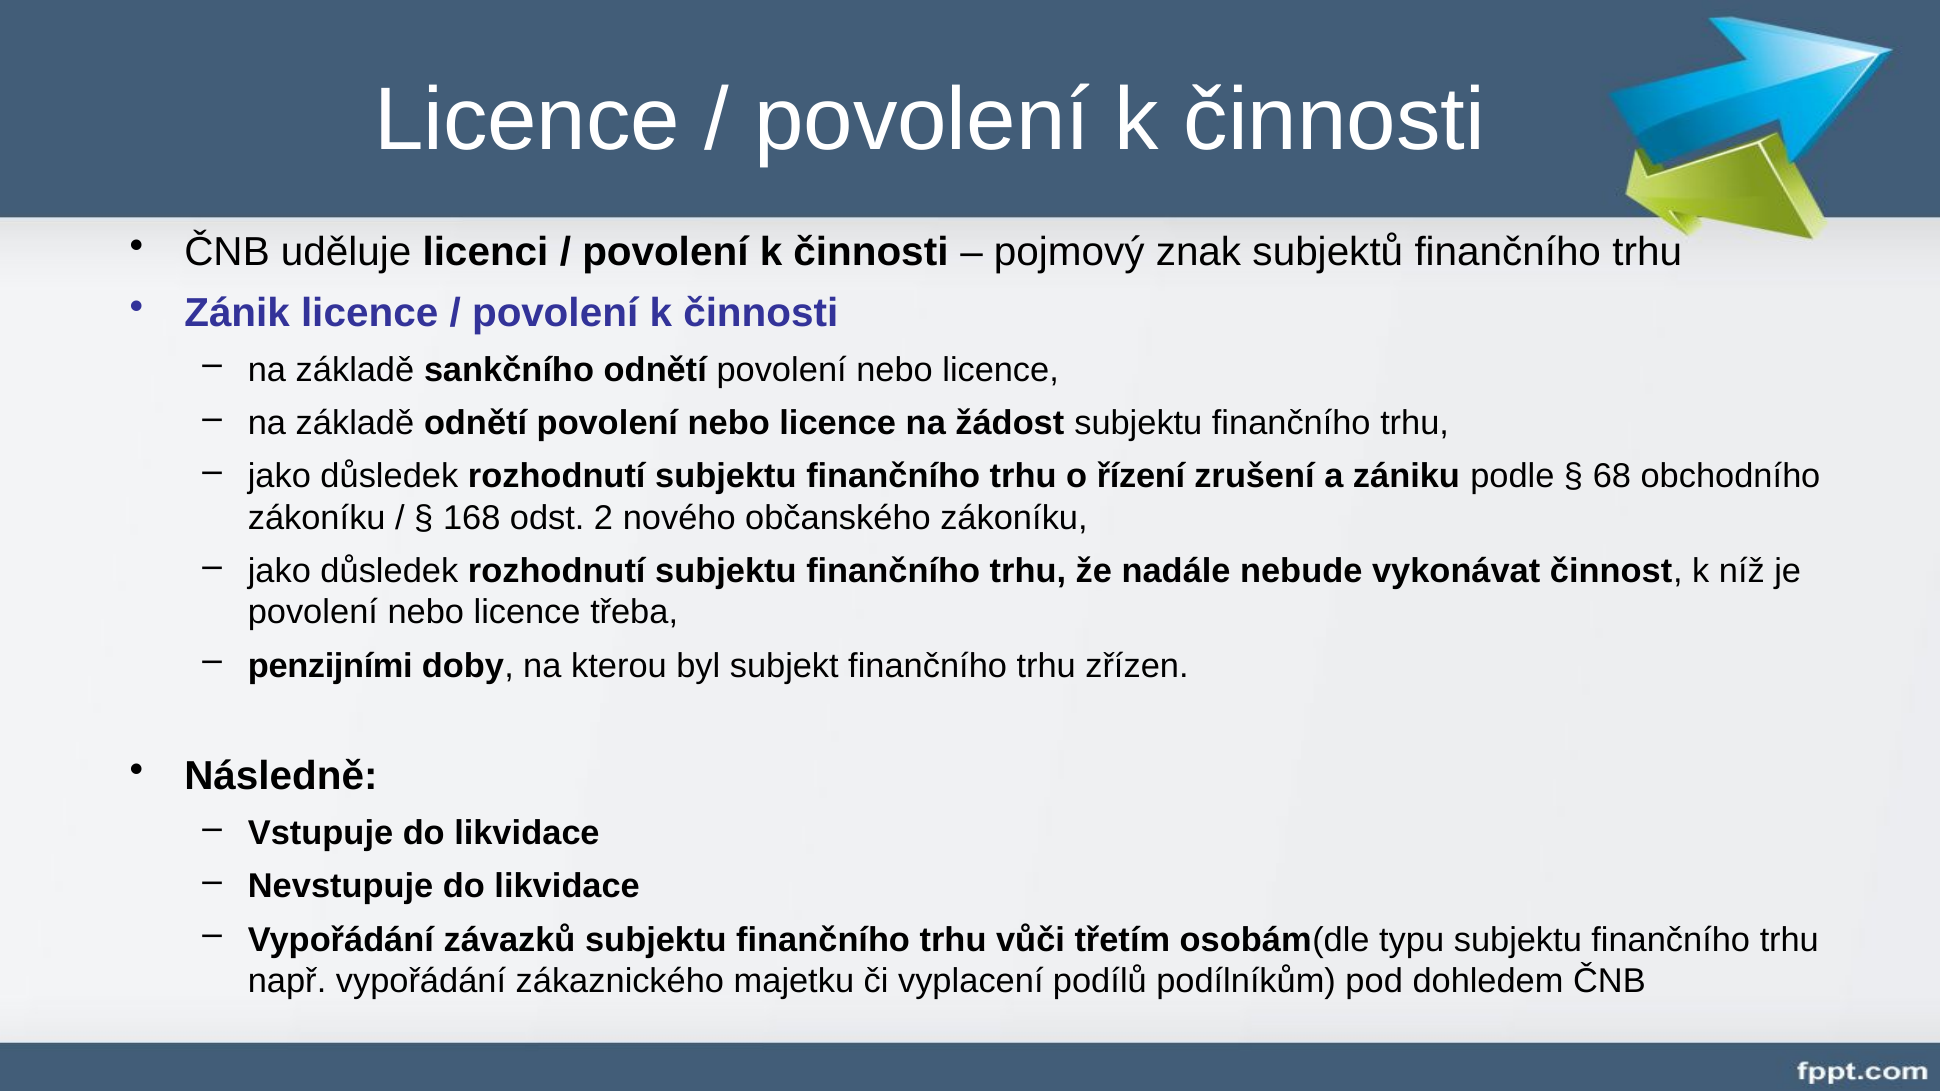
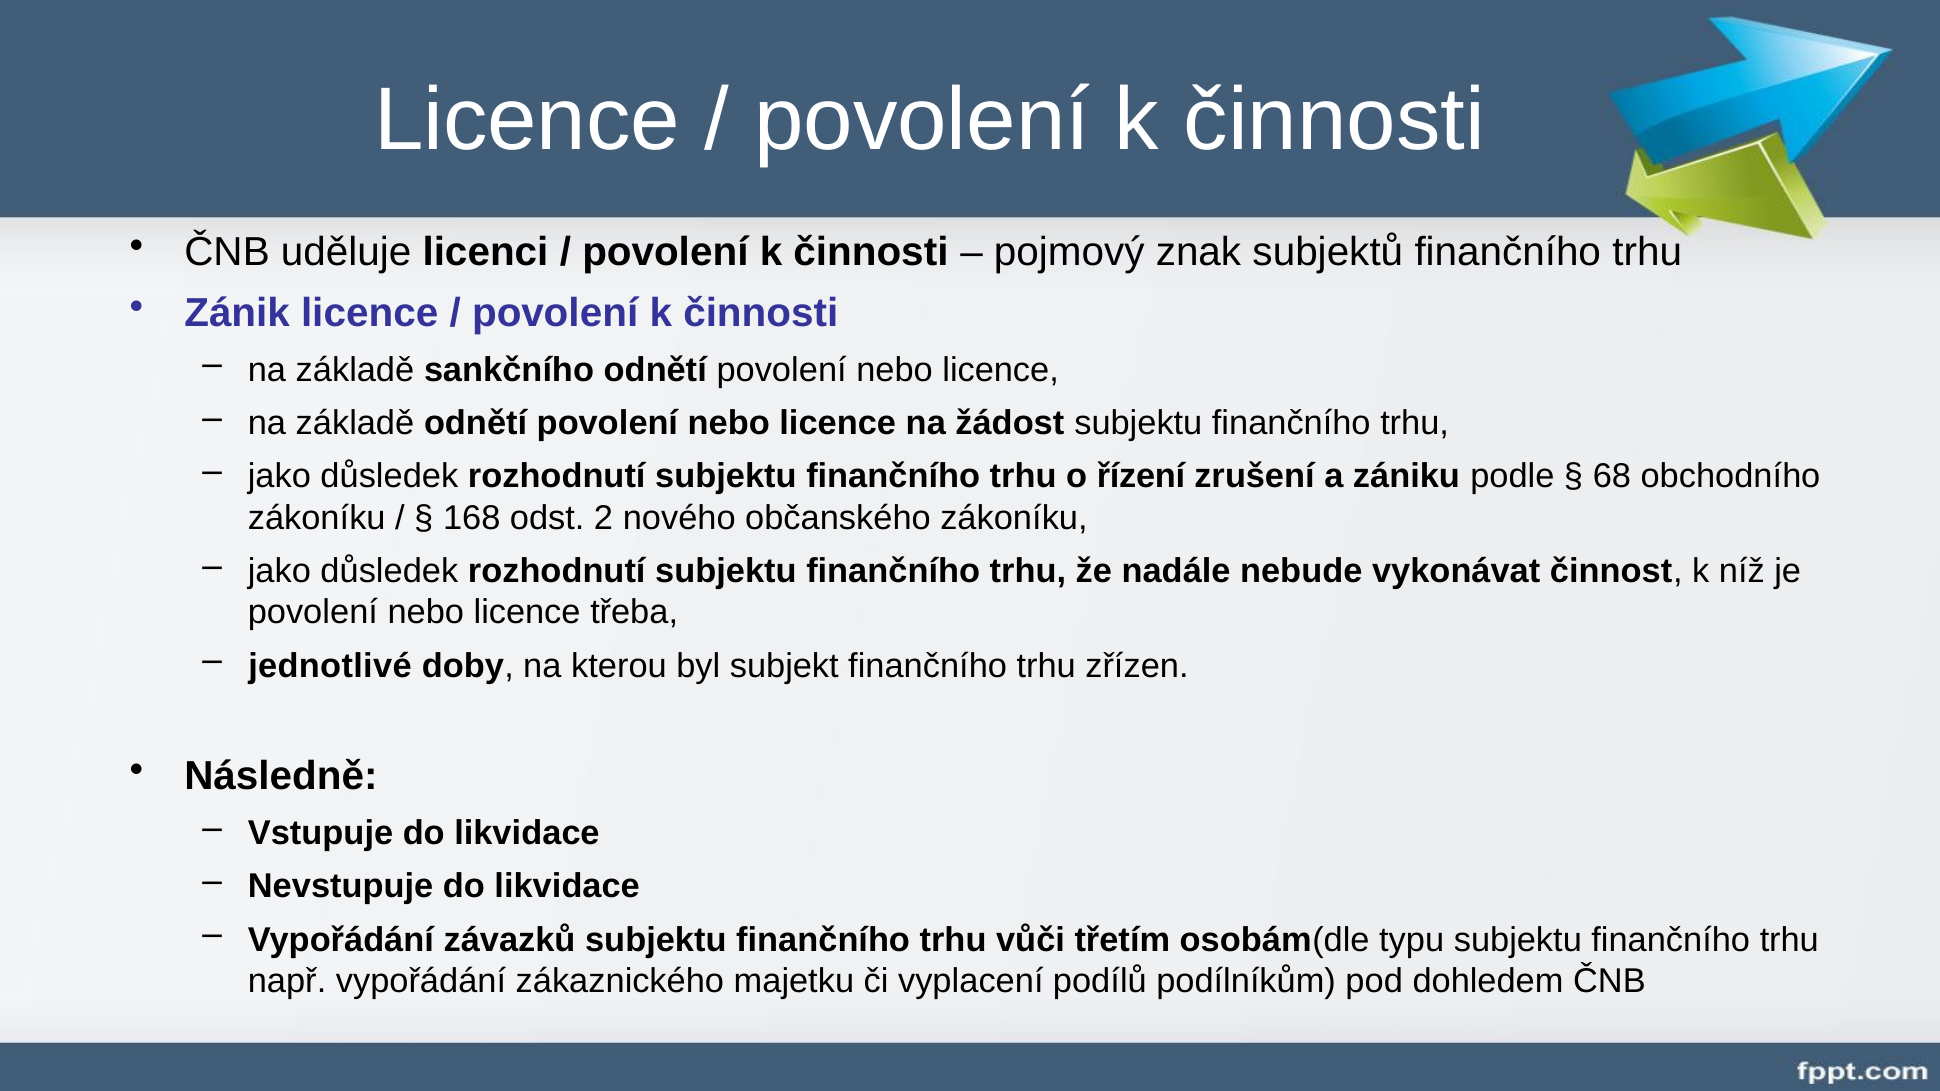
penzijními: penzijními -> jednotlivé
